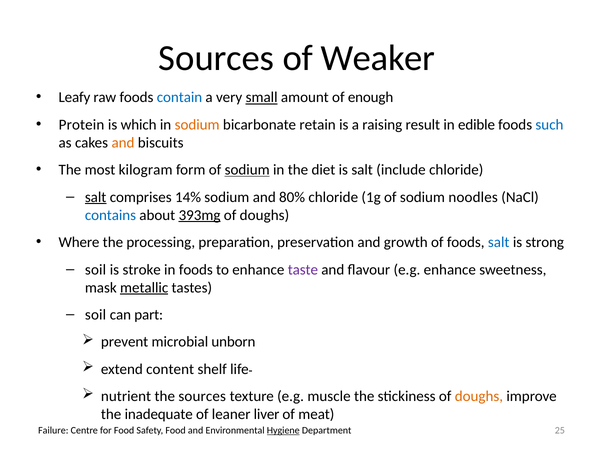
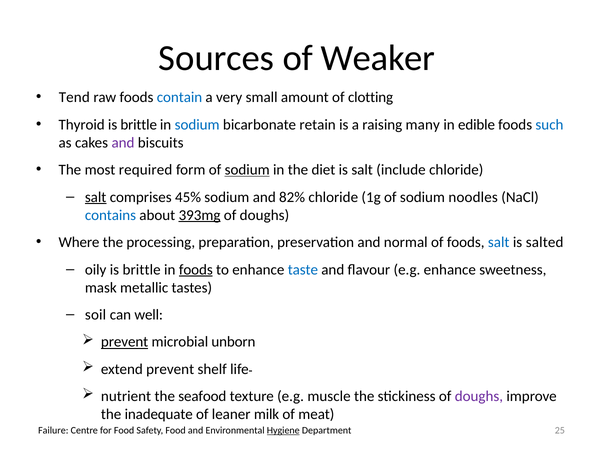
Leafy: Leafy -> Tend
small underline: present -> none
enough: enough -> clotting
Protein: Protein -> Thyroid
which at (139, 124): which -> brittle
sodium at (197, 124) colour: orange -> blue
result: result -> many
and at (123, 143) colour: orange -> purple
kilogram: kilogram -> required
14%: 14% -> 45%
80%: 80% -> 82%
growth: growth -> normal
strong: strong -> salted
soil at (96, 269): soil -> oily
stroke at (142, 269): stroke -> brittle
foods at (196, 269) underline: none -> present
taste colour: purple -> blue
metallic underline: present -> none
part: part -> well
prevent at (125, 342) underline: none -> present
extend content: content -> prevent
the sources: sources -> seafood
doughs at (479, 396) colour: orange -> purple
liver: liver -> milk
